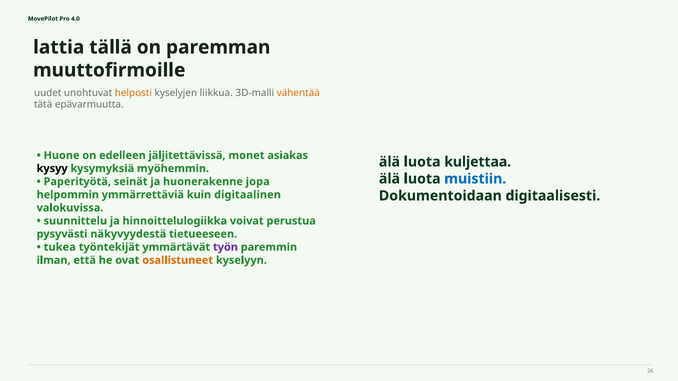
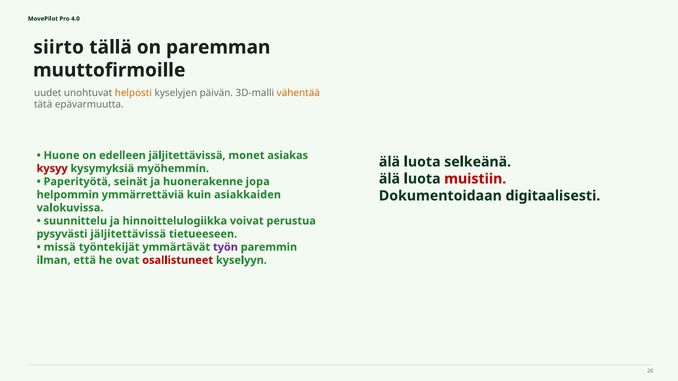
lattia: lattia -> siirto
liikkua: liikkua -> päivän
kuljettaa: kuljettaa -> selkeänä
kysyy colour: black -> red
muistiin colour: blue -> red
digitaalinen: digitaalinen -> asiakkaiden
pysyvästi näkyvyydestä: näkyvyydestä -> jäljitettävissä
tukea: tukea -> missä
osallistuneet colour: orange -> red
